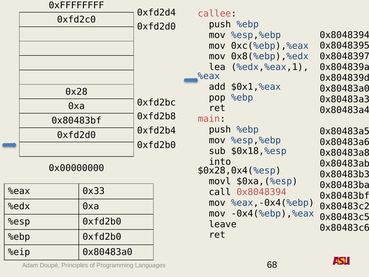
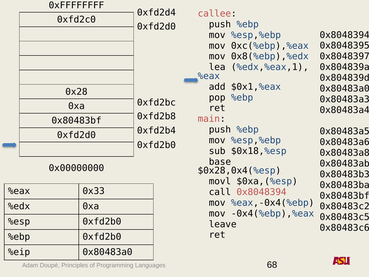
into: into -> base
